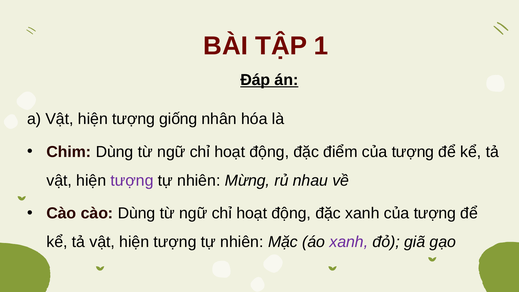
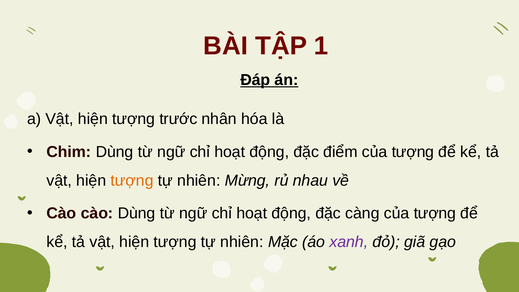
giống: giống -> trước
tượng at (132, 180) colour: purple -> orange
đặc xanh: xanh -> càng
